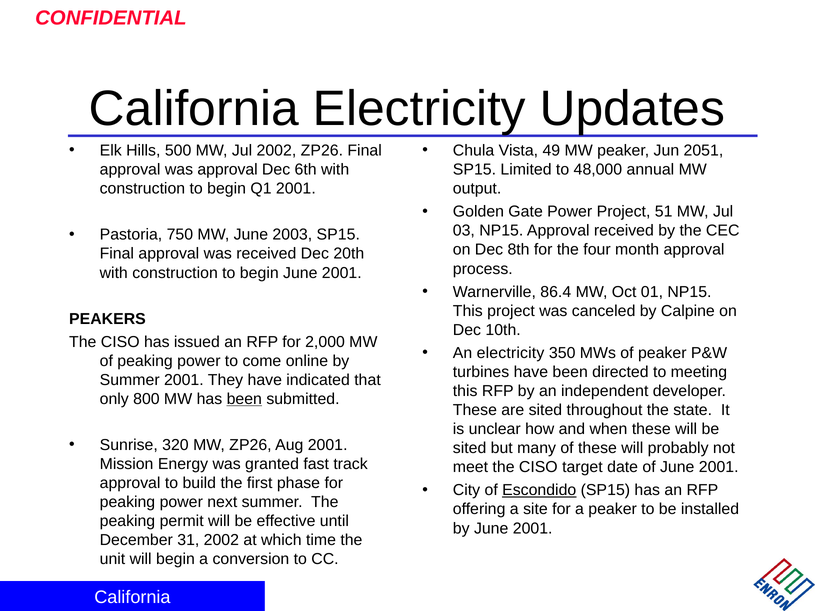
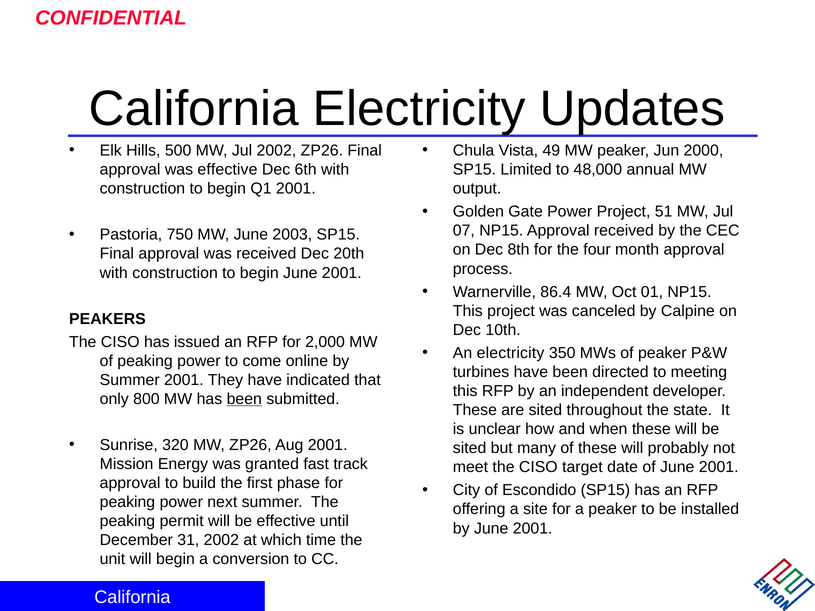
2051: 2051 -> 2000
was approval: approval -> effective
03: 03 -> 07
Escondido underline: present -> none
